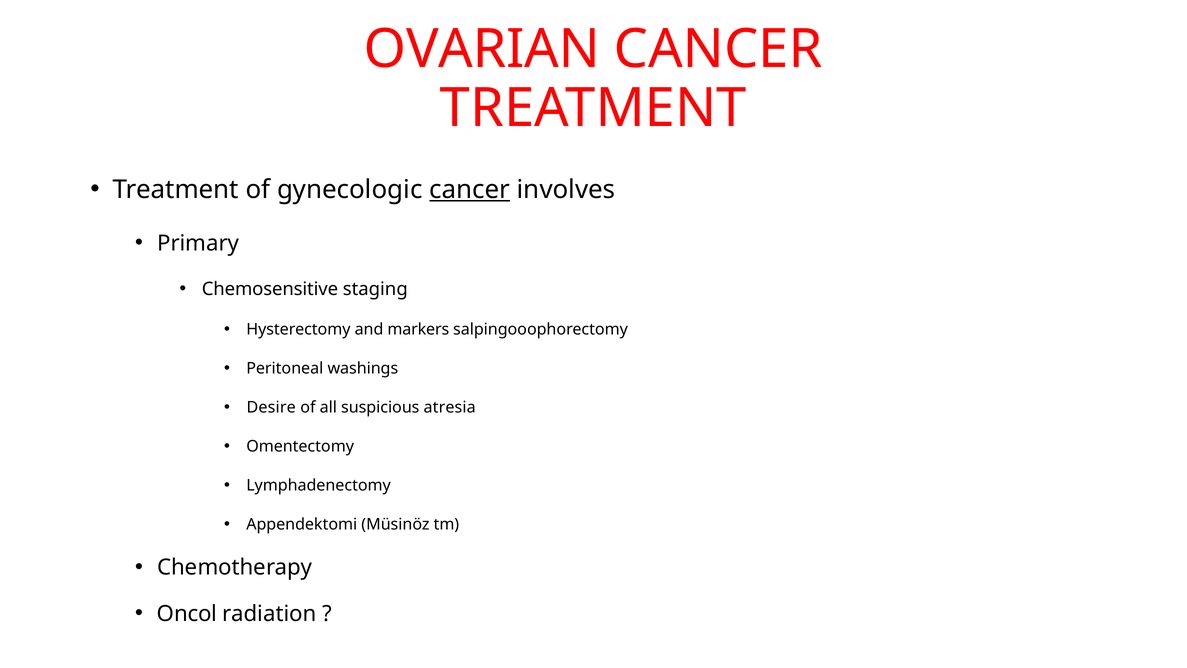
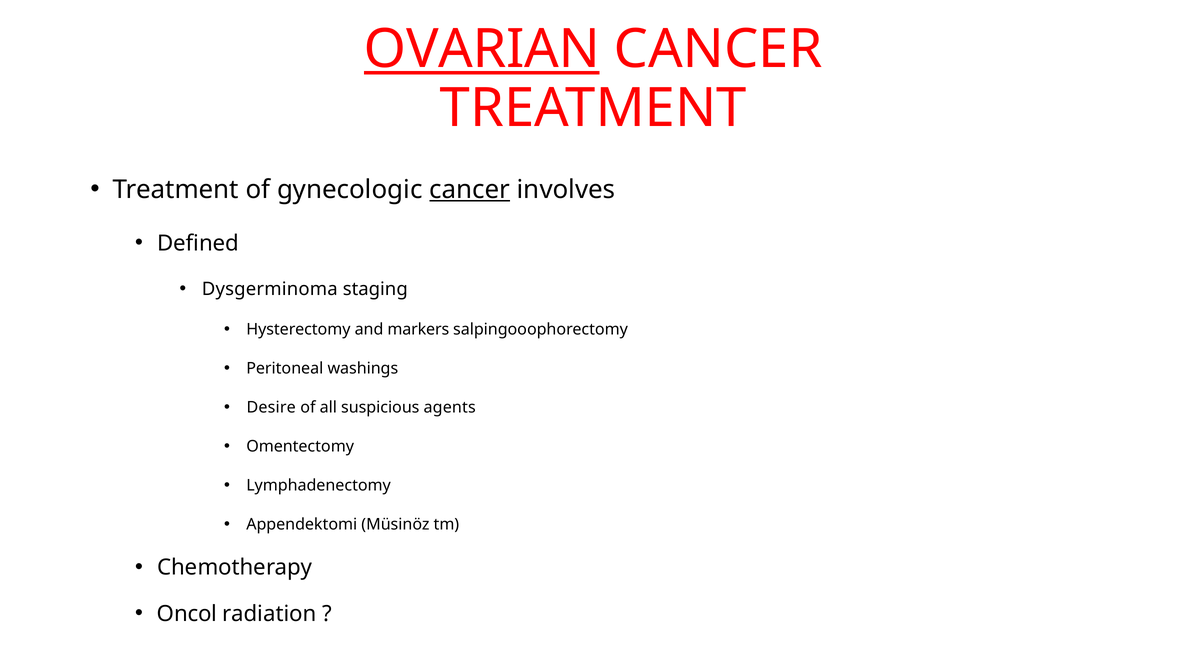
OVARIAN underline: none -> present
Primary: Primary -> Defined
Chemosensitive: Chemosensitive -> Dysgerminoma
atresia: atresia -> agents
